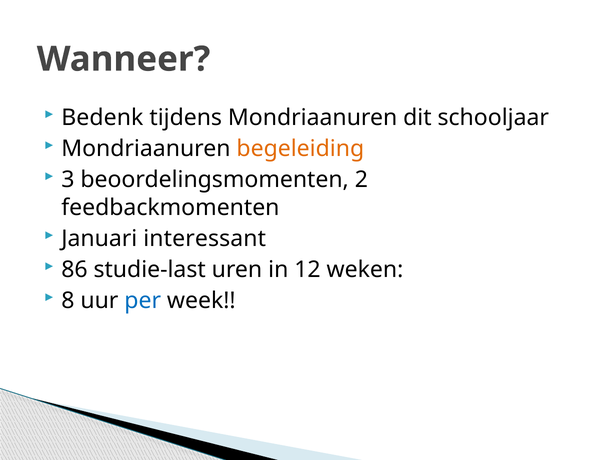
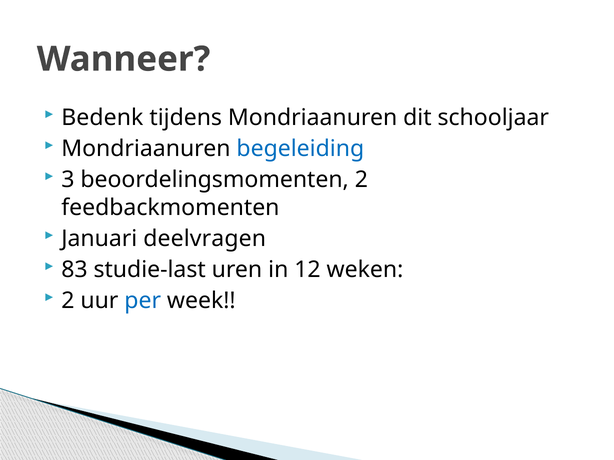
begeleiding colour: orange -> blue
interessant: interessant -> deelvragen
86: 86 -> 83
8 at (68, 301): 8 -> 2
